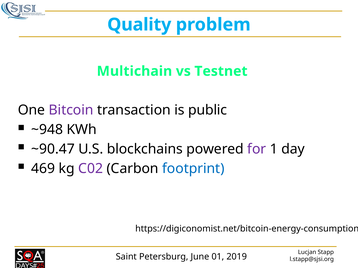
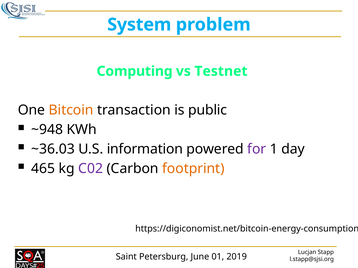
Quality: Quality -> System
Multichain: Multichain -> Computing
Bitcoin colour: purple -> orange
~90.47: ~90.47 -> ~36.03
blockchains: blockchains -> information
469: 469 -> 465
footprint colour: blue -> orange
